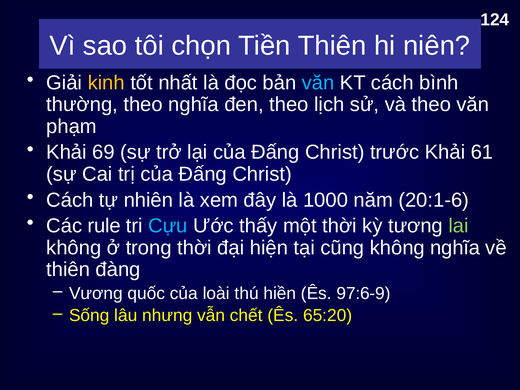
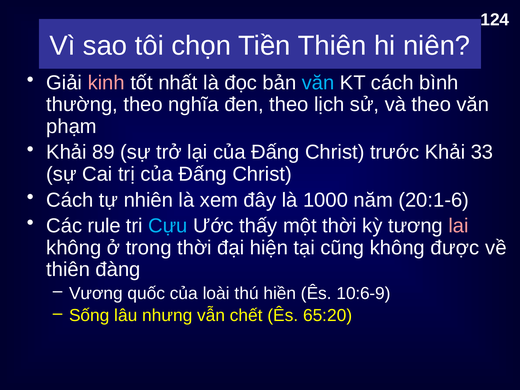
kinh colour: yellow -> pink
69: 69 -> 89
61: 61 -> 33
lai colour: light green -> pink
không nghĩa: nghĩa -> được
97:6-9: 97:6-9 -> 10:6-9
